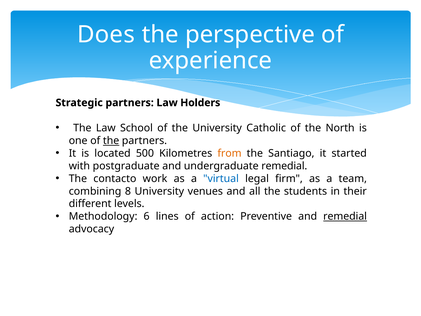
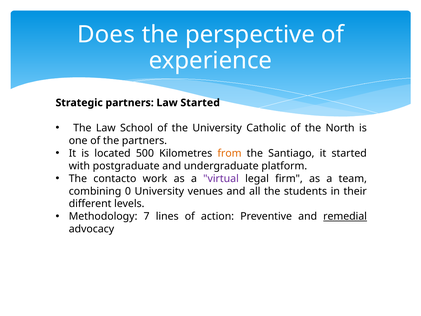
Law Holders: Holders -> Started
the at (111, 141) underline: present -> none
undergraduate remedial: remedial -> platform
virtual colour: blue -> purple
8: 8 -> 0
6: 6 -> 7
